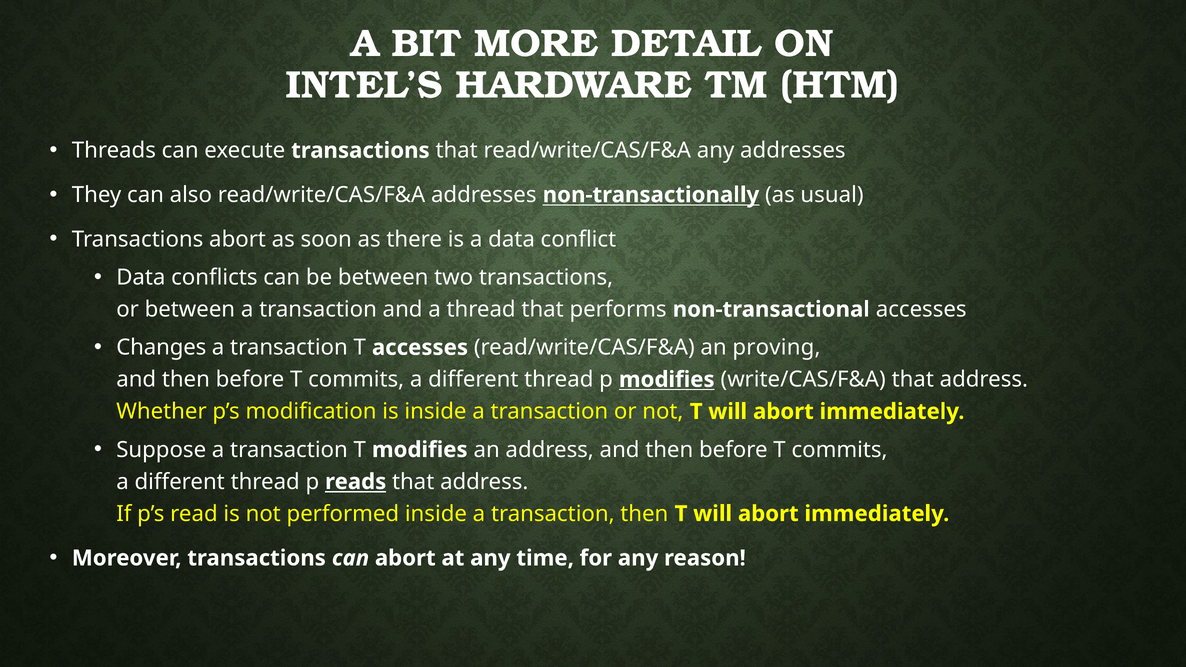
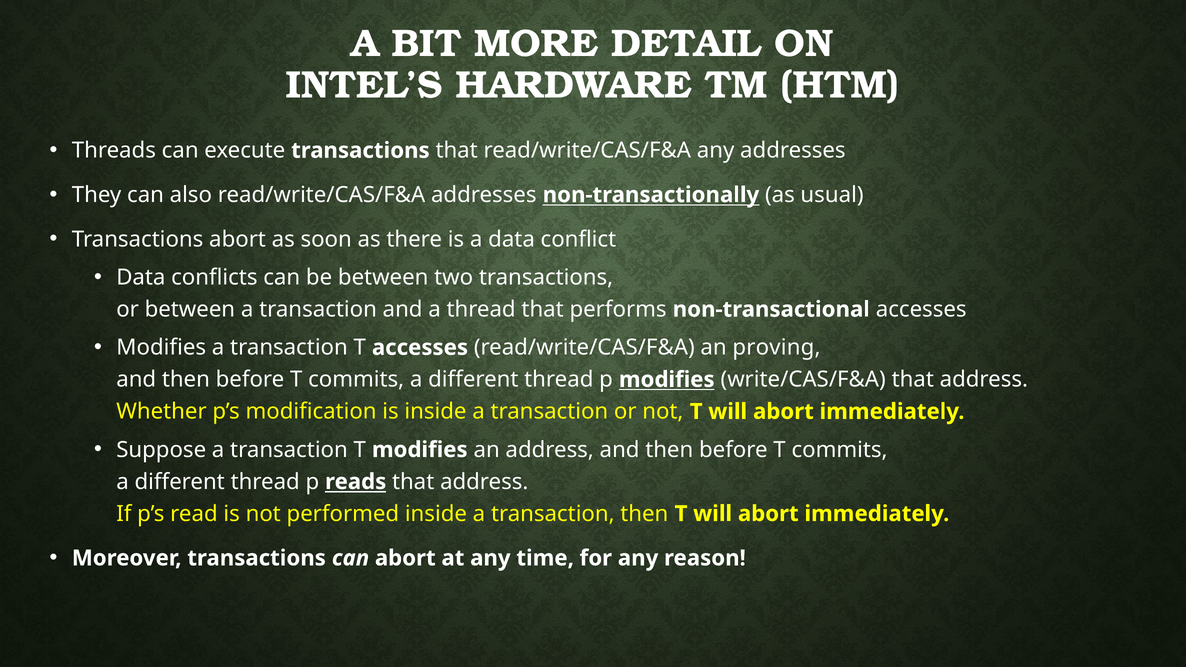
Changes at (161, 348): Changes -> Modifies
